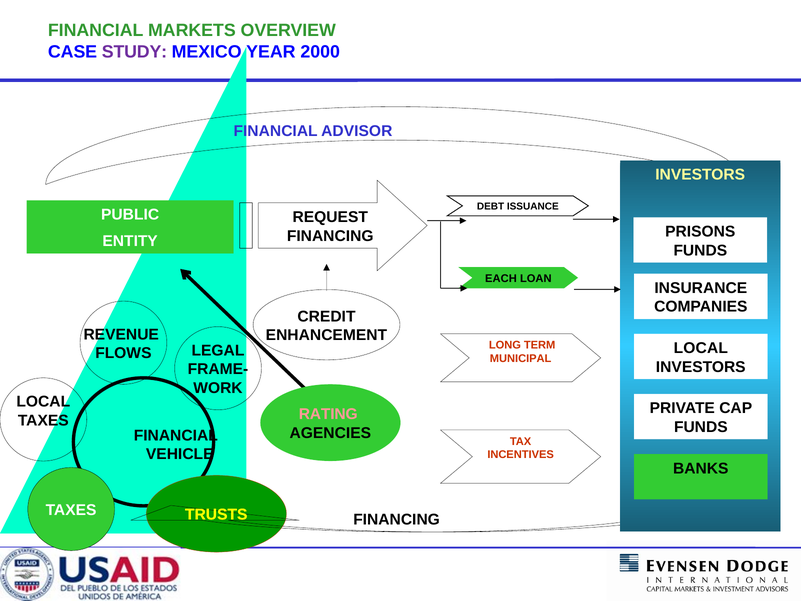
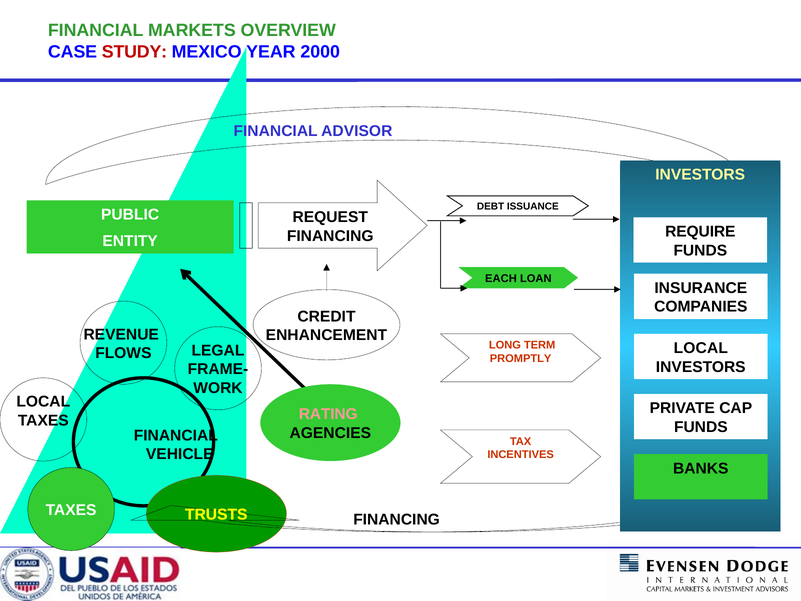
STUDY colour: purple -> red
PRISONS: PRISONS -> REQUIRE
MUNICIPAL: MUNICIPAL -> PROMPTLY
